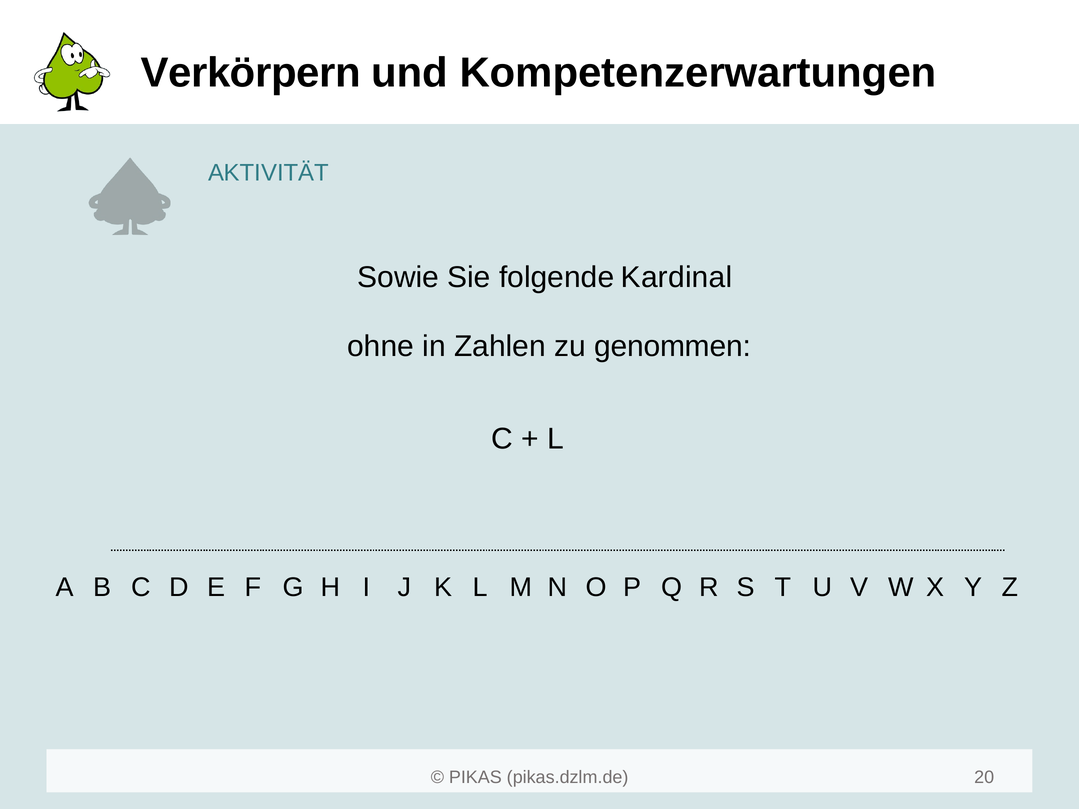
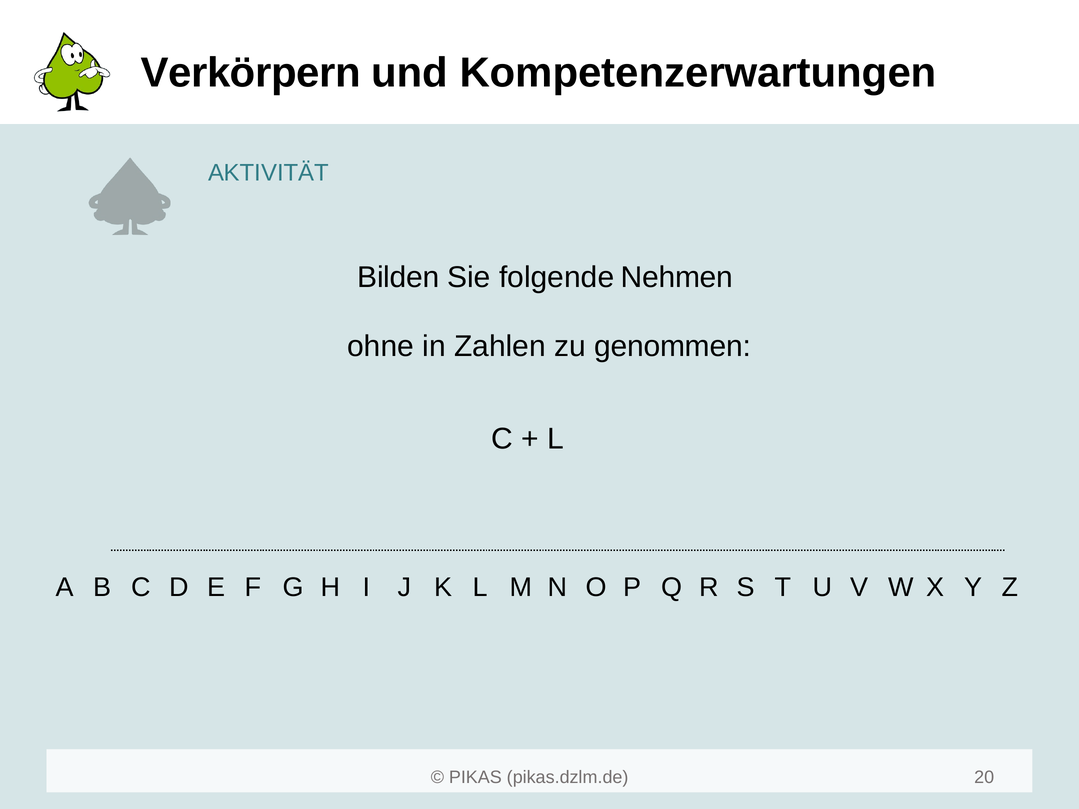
Sowie: Sowie -> Bilden
Kardinal: Kardinal -> Nehmen
